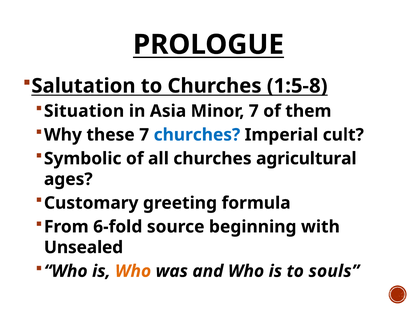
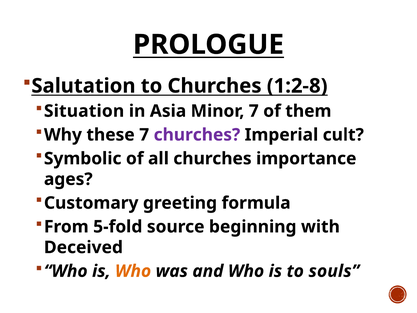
1:5-8: 1:5-8 -> 1:2-8
churches at (197, 135) colour: blue -> purple
agricultural: agricultural -> importance
6-fold: 6-fold -> 5-fold
Unsealed: Unsealed -> Deceived
